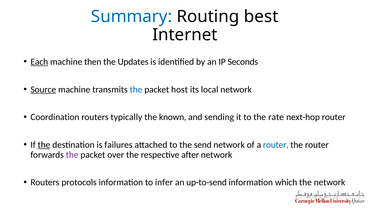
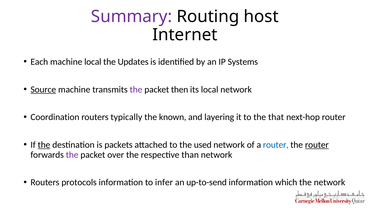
Summary colour: blue -> purple
best: best -> host
Each underline: present -> none
machine then: then -> local
Seconds: Seconds -> Systems
the at (136, 90) colour: blue -> purple
host: host -> then
sending: sending -> layering
rate: rate -> that
failures: failures -> packets
send: send -> used
router at (317, 145) underline: none -> present
after: after -> than
